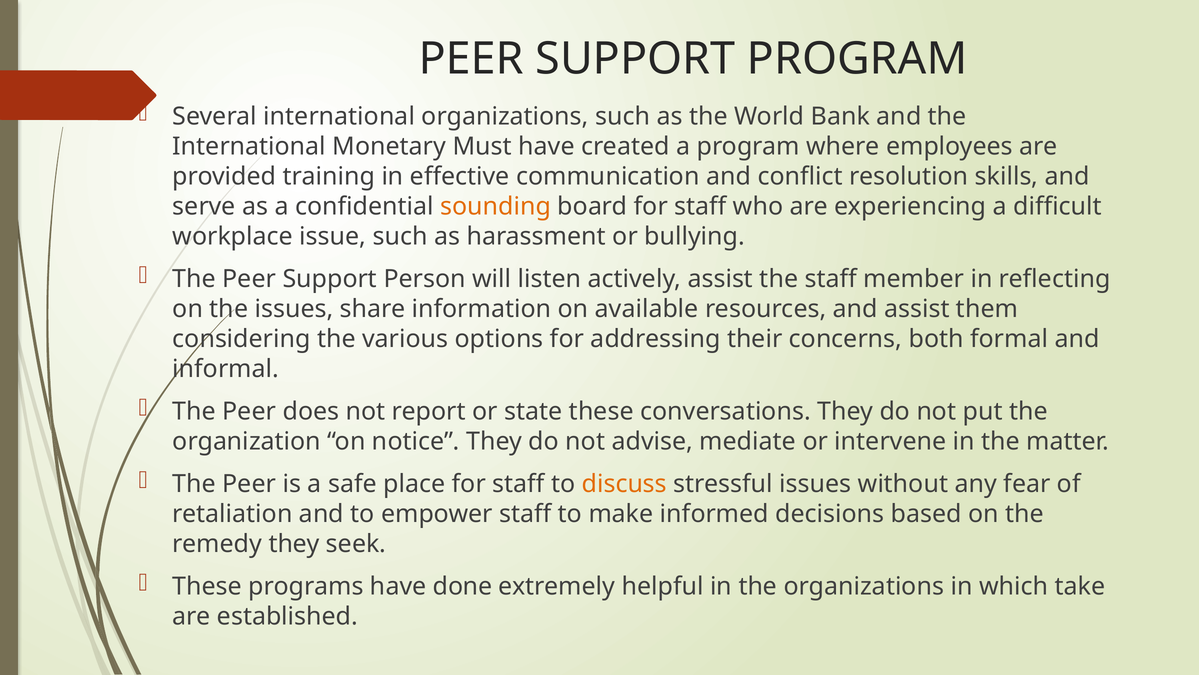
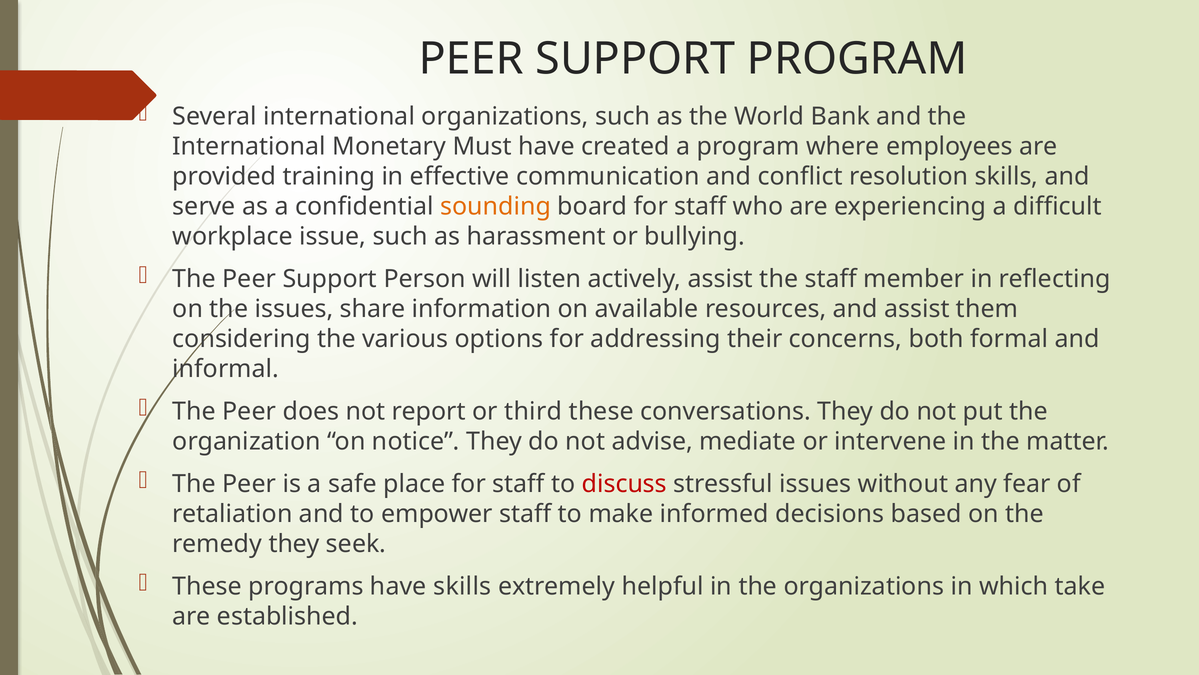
state: state -> third
discuss colour: orange -> red
have done: done -> skills
